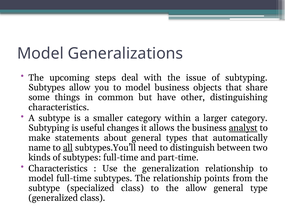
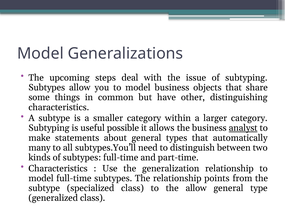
changes: changes -> possible
name: name -> many
all underline: present -> none
